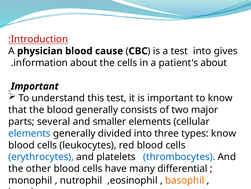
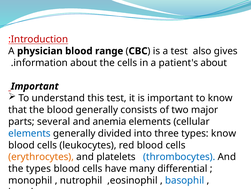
cause: cause -> range
test into: into -> also
smaller: smaller -> anemia
erythrocytes colour: blue -> orange
the other: other -> types
basophil colour: orange -> blue
